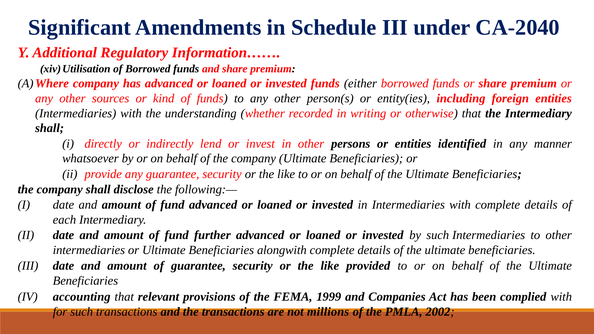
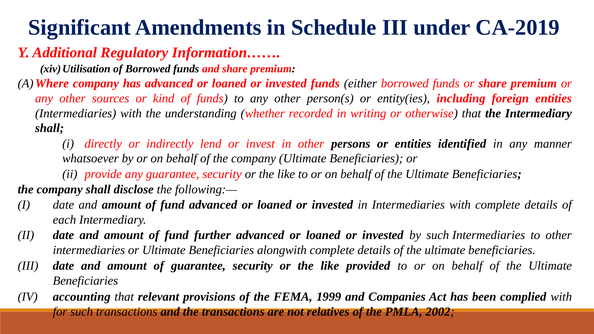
CA-2040: CA-2040 -> CA-2019
millions: millions -> relatives
